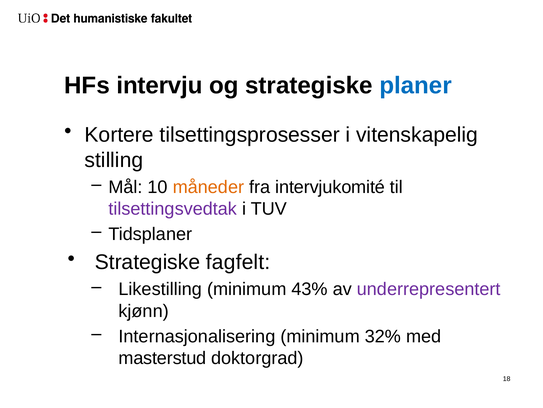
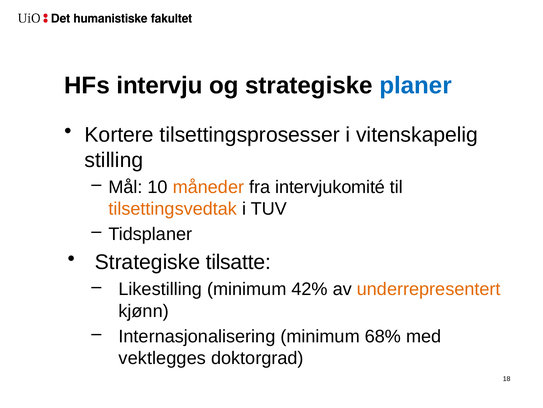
tilsettingsvedtak colour: purple -> orange
fagfelt: fagfelt -> tilsatte
43%: 43% -> 42%
underrepresentert colour: purple -> orange
32%: 32% -> 68%
masterstud: masterstud -> vektlegges
